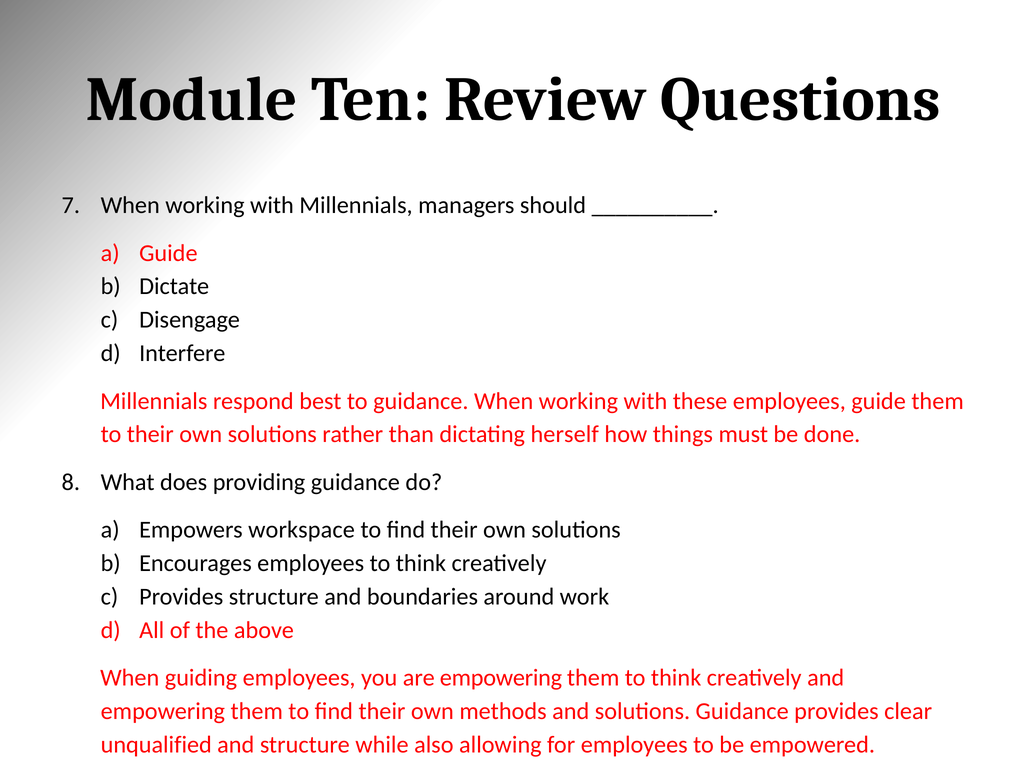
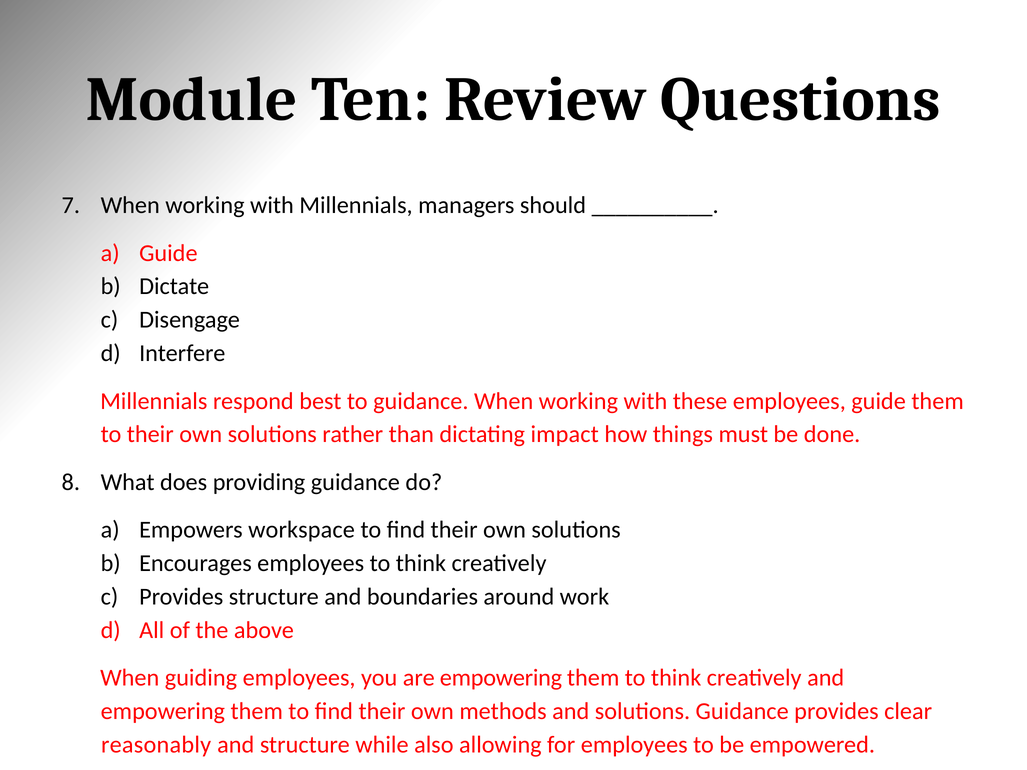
herself: herself -> impact
unqualified: unqualified -> reasonably
